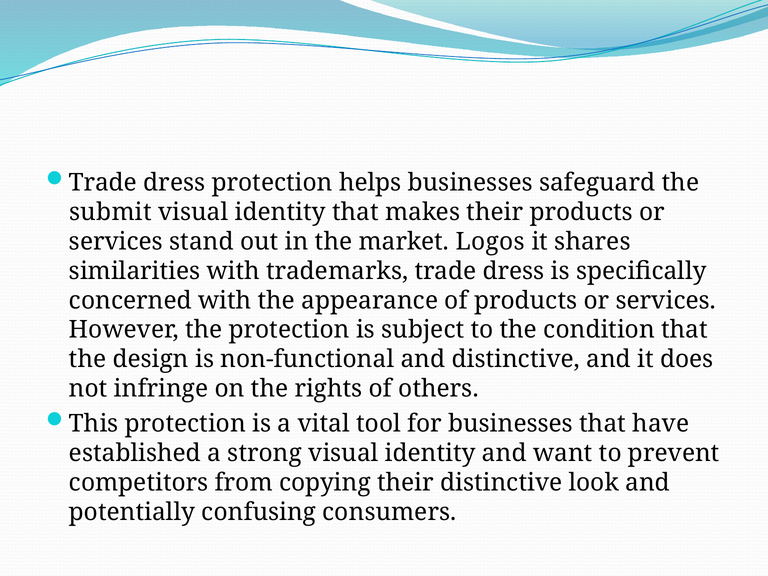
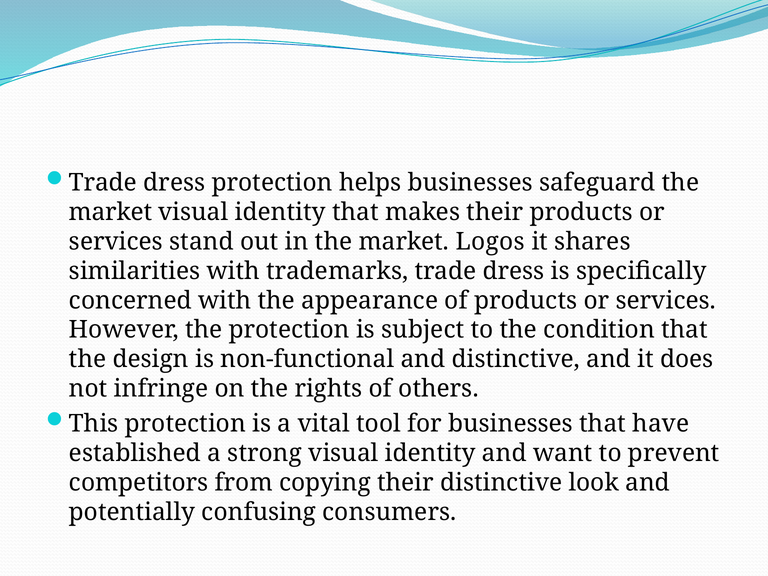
submit at (110, 212): submit -> market
